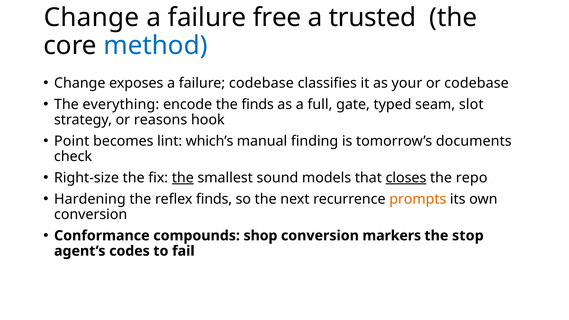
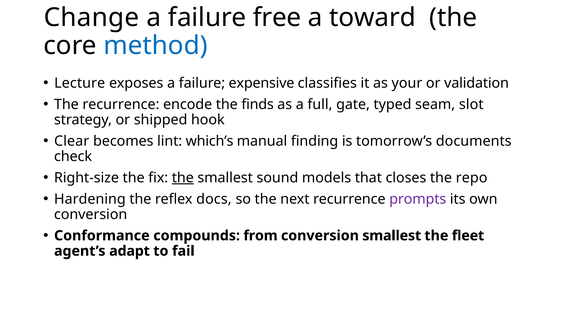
trusted: trusted -> toward
Change at (80, 83): Change -> Lecture
failure codebase: codebase -> expensive
or codebase: codebase -> validation
The everything: everything -> recurrence
reasons: reasons -> shipped
Point: Point -> Clear
closes underline: present -> none
reflex finds: finds -> docs
prompts colour: orange -> purple
shop: shop -> from
conversion markers: markers -> smallest
stop: stop -> fleet
codes: codes -> adapt
